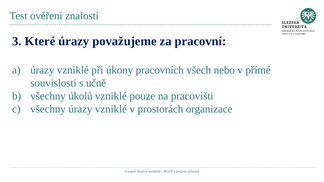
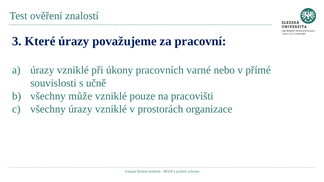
všech: všech -> varné
úkolů: úkolů -> může
